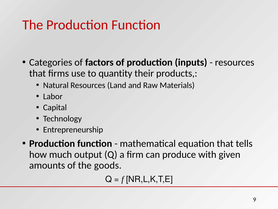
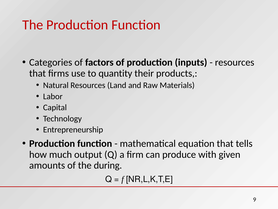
goods: goods -> during
